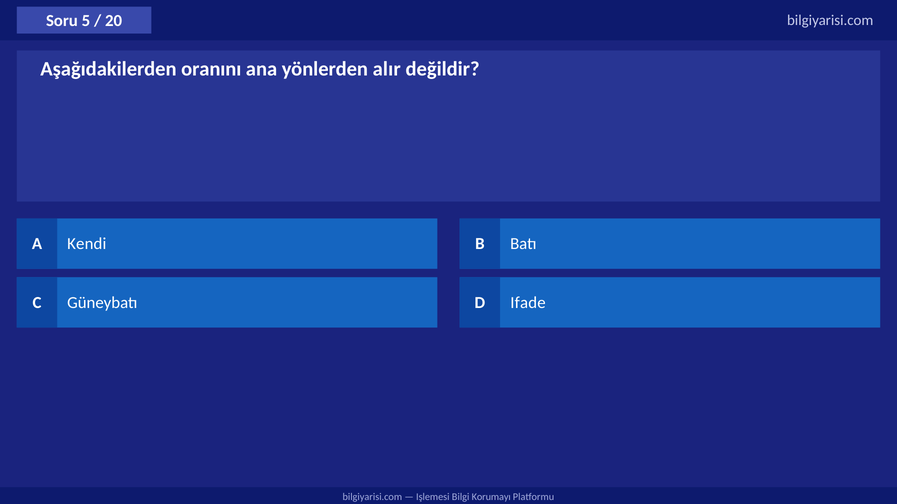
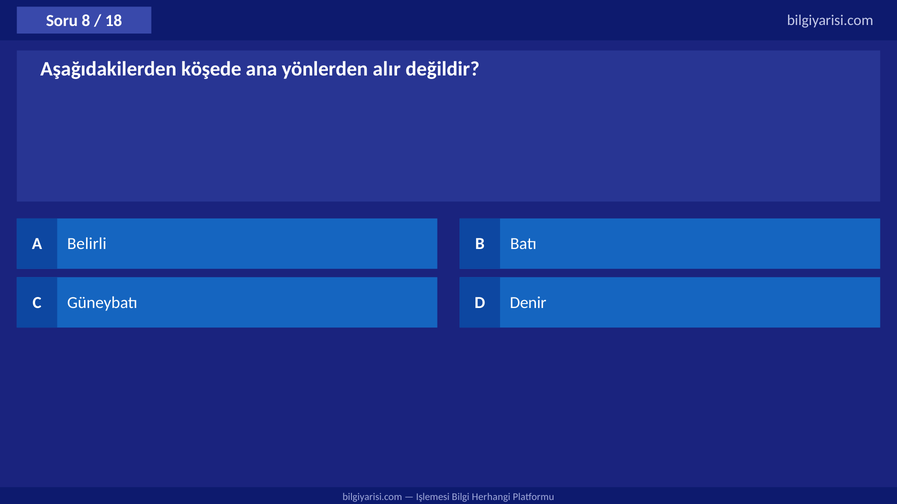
5: 5 -> 8
20: 20 -> 18
oranını: oranını -> köşede
Kendi: Kendi -> Belirli
Ifade: Ifade -> Denir
Korumayı: Korumayı -> Herhangi
